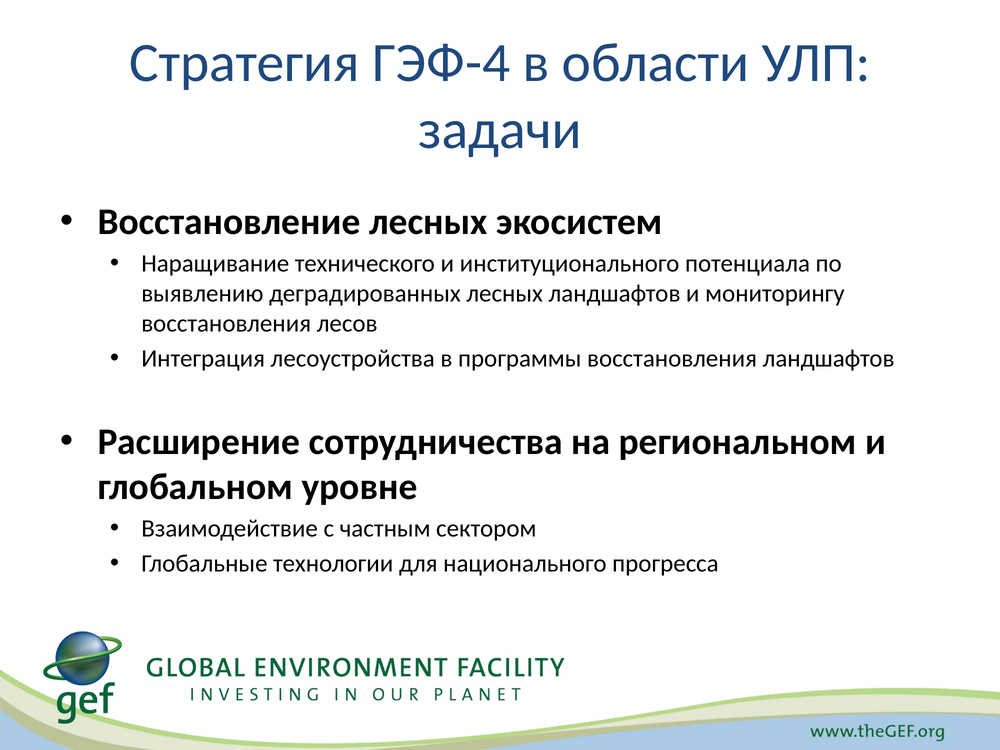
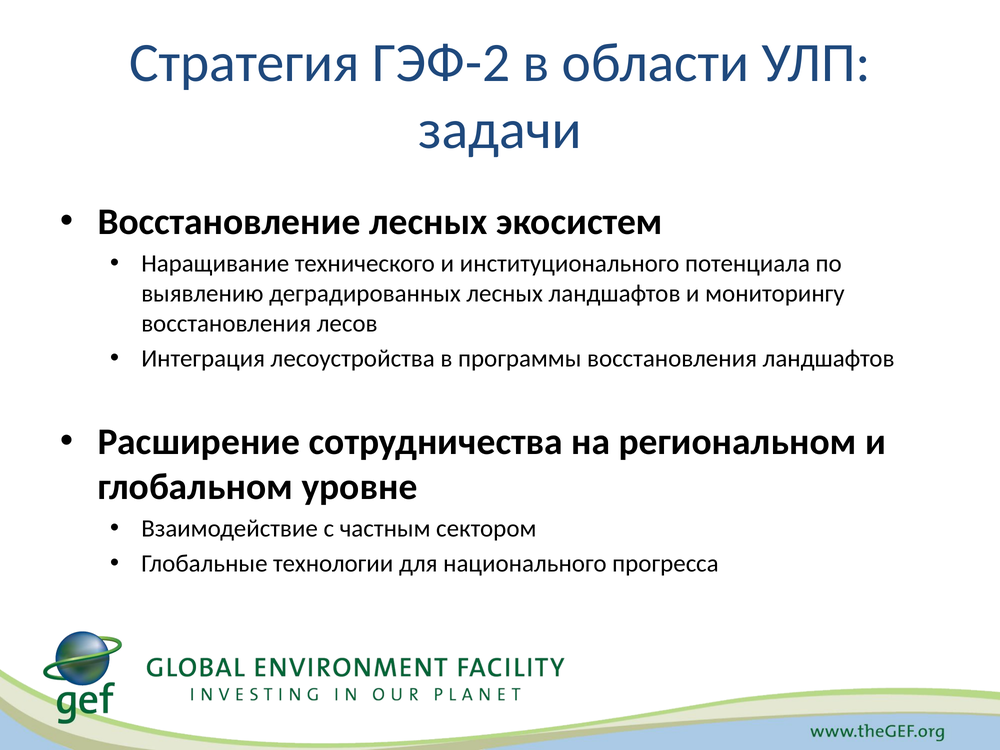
ГЭФ-4: ГЭФ-4 -> ГЭФ-2
